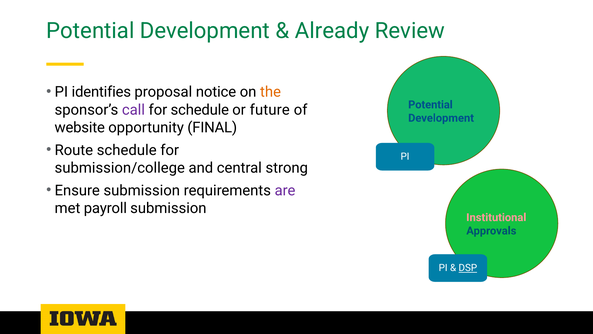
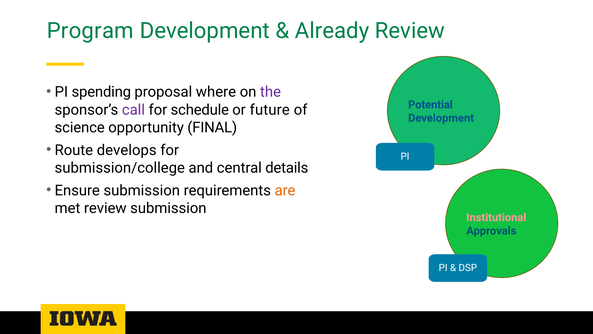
Potential at (90, 31): Potential -> Program
identifies: identifies -> spending
notice: notice -> where
the colour: orange -> purple
website: website -> science
Route schedule: schedule -> develops
strong: strong -> details
are colour: purple -> orange
met payroll: payroll -> review
DSP underline: present -> none
